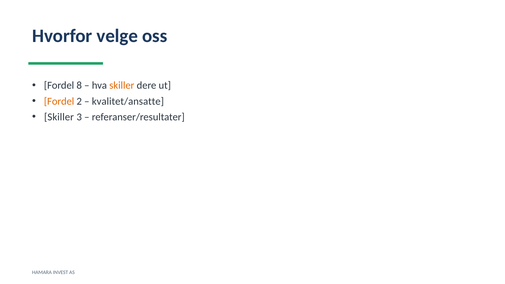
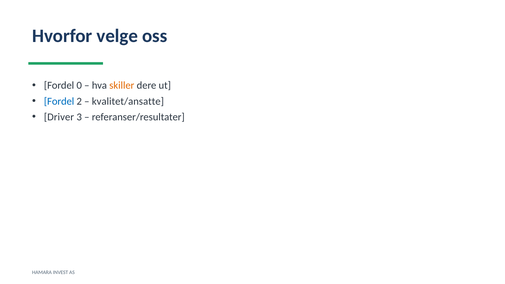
8: 8 -> 0
Fordel at (59, 101) colour: orange -> blue
Skiller at (59, 117): Skiller -> Driver
